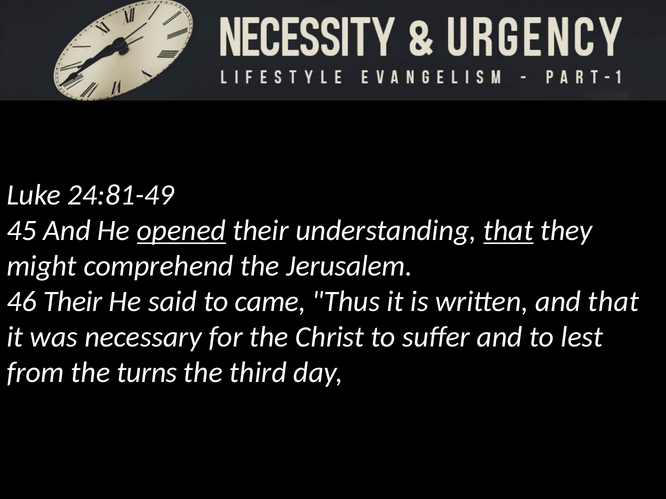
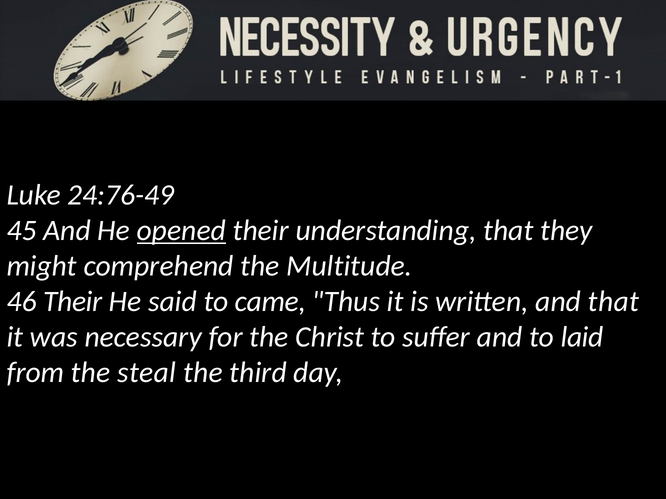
24:81-49: 24:81-49 -> 24:76-49
that at (508, 231) underline: present -> none
Jerusalem: Jerusalem -> Multitude
lest: lest -> laid
turns: turns -> steal
